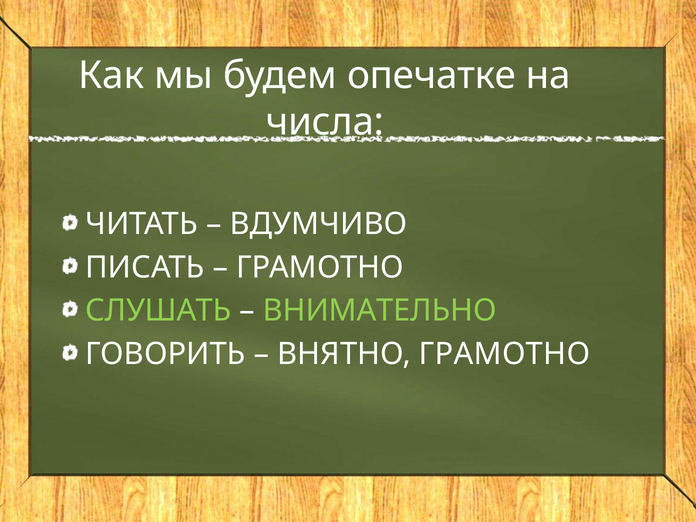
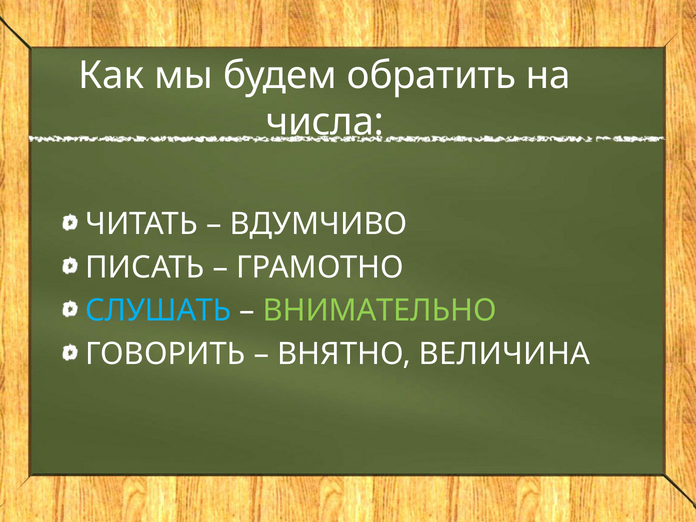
опечатке: опечатке -> обратить
СЛУШАТЬ colour: light green -> light blue
ВНЯТНО ГРАМОТНО: ГРАМОТНО -> ВЕЛИЧИНА
